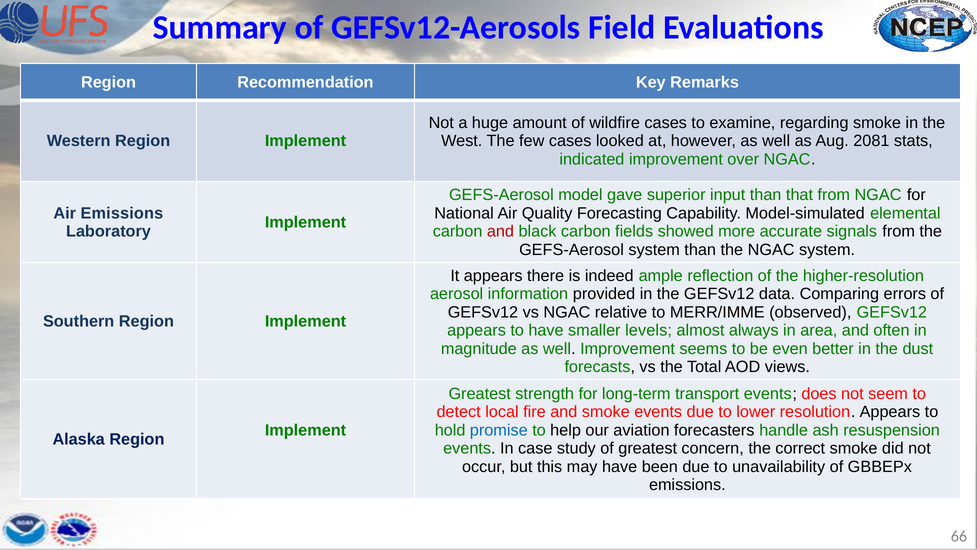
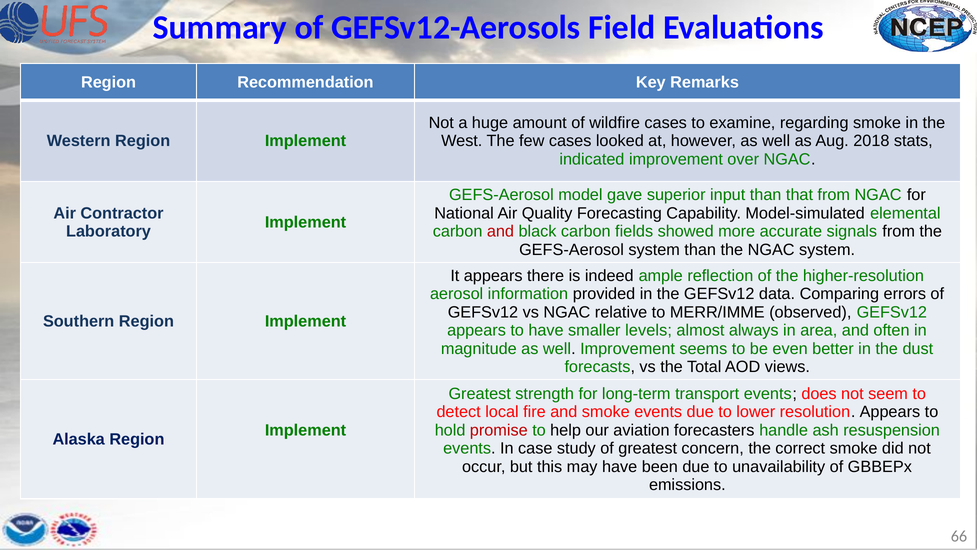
2081: 2081 -> 2018
Air Emissions: Emissions -> Contractor
promise colour: blue -> red
